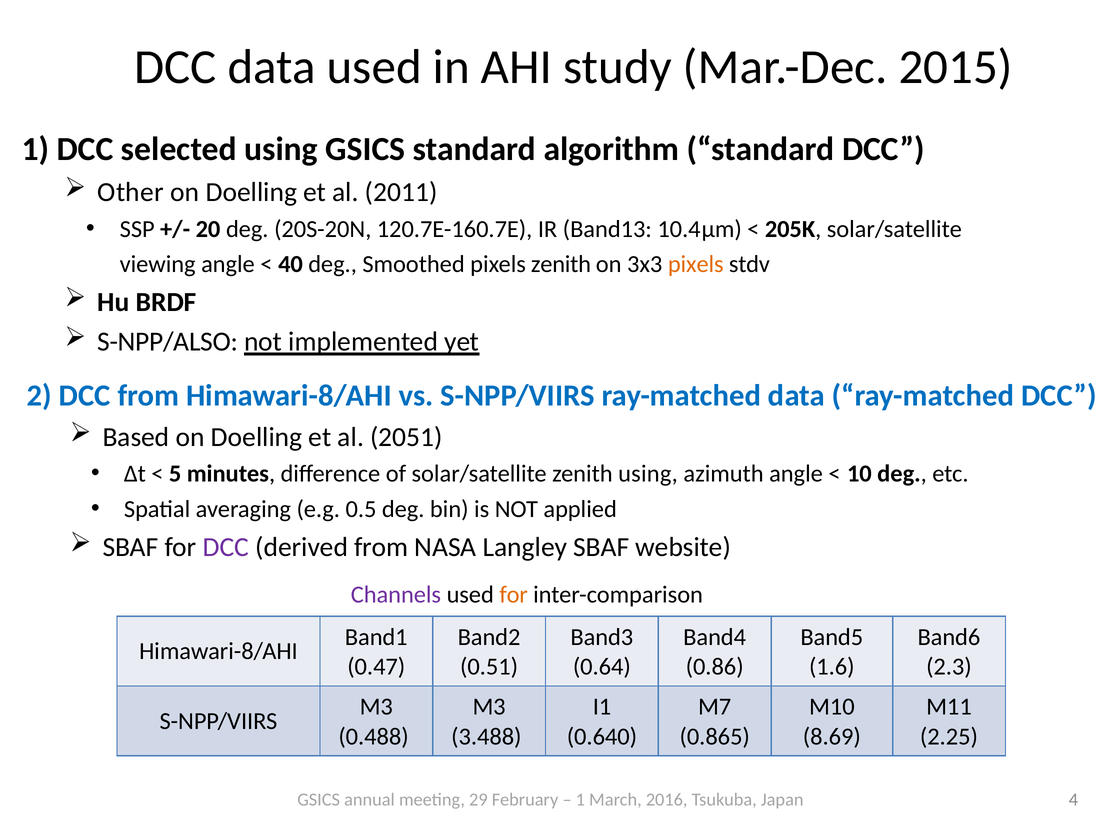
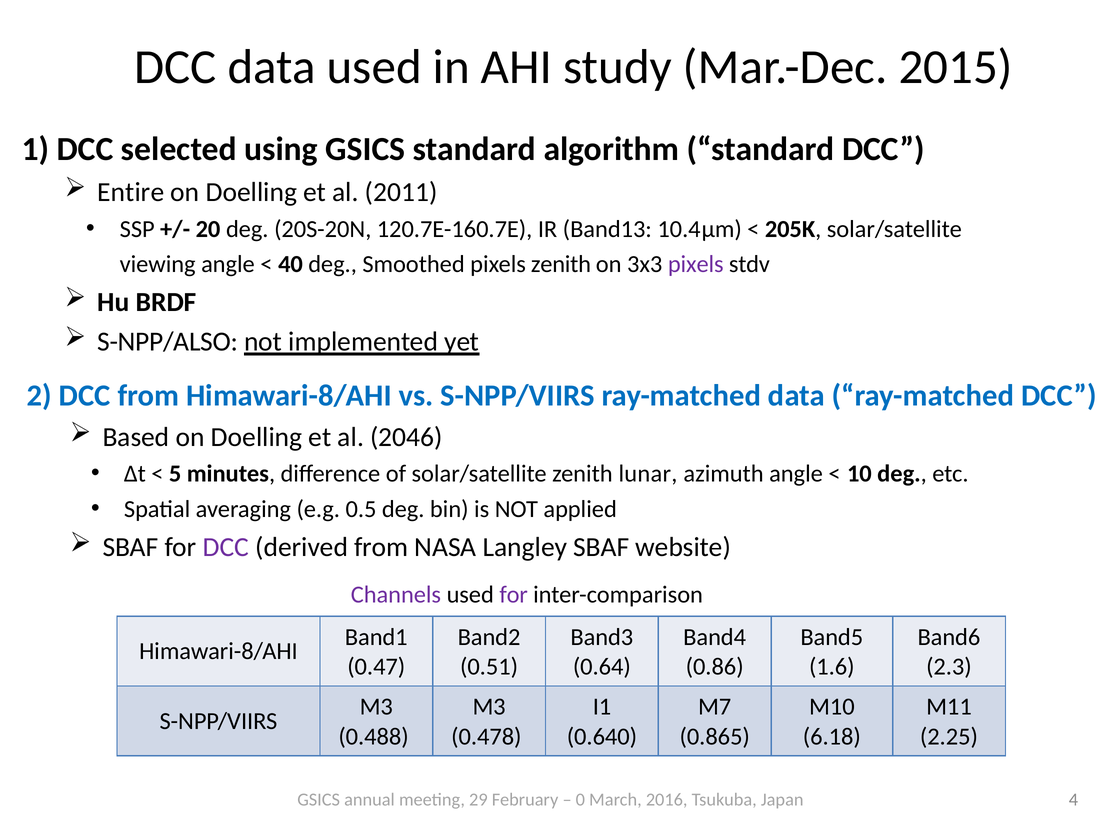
Other: Other -> Entire
pixels at (696, 264) colour: orange -> purple
2051: 2051 -> 2046
zenith using: using -> lunar
for at (514, 595) colour: orange -> purple
3.488: 3.488 -> 0.478
8.69: 8.69 -> 6.18
1 at (580, 800): 1 -> 0
